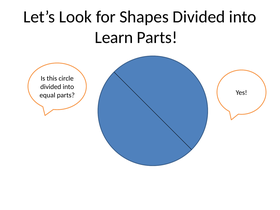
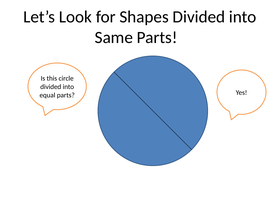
Learn: Learn -> Same
